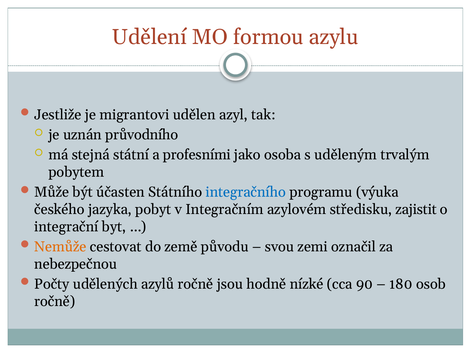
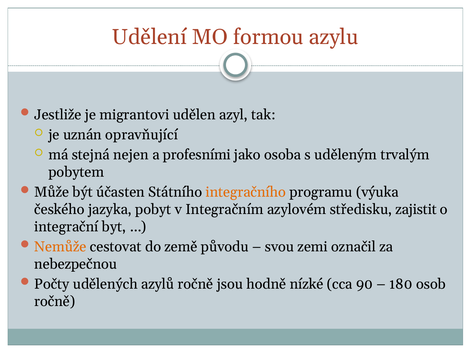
průvodního: průvodního -> opravňující
státní: státní -> nejen
integračního colour: blue -> orange
